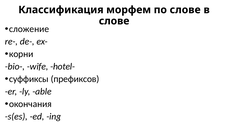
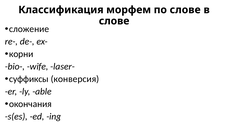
hotel-: hotel- -> laser-
префиксов: префиксов -> конверсия
